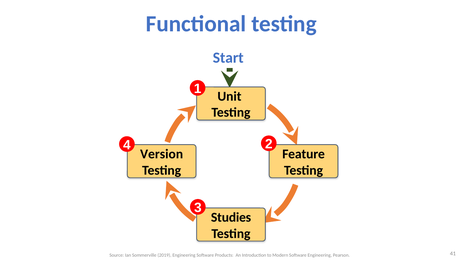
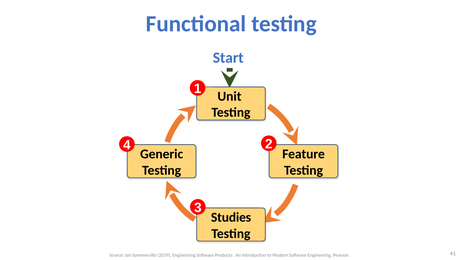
Version: Version -> Generic
